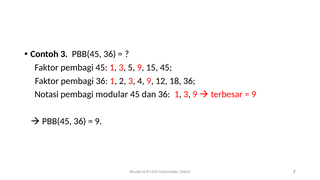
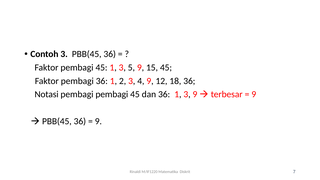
pembagi modular: modular -> pembagi
